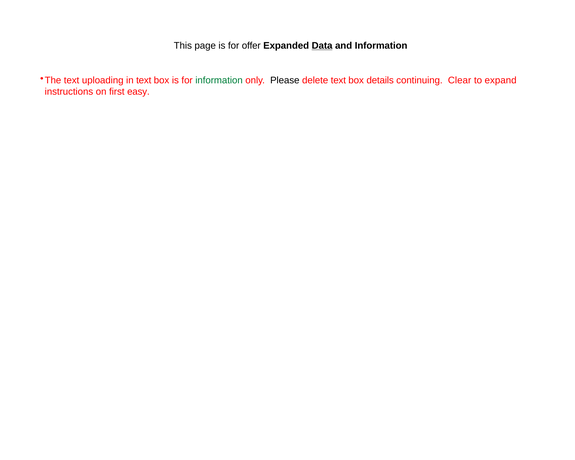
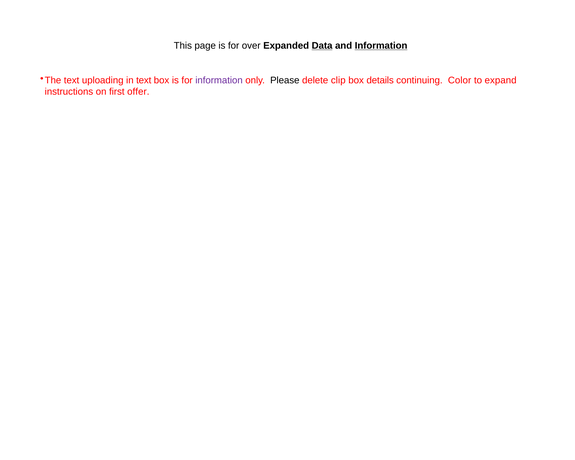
offer: offer -> over
Information at (381, 46) underline: none -> present
information at (219, 80) colour: green -> purple
delete text: text -> clip
Clear: Clear -> Color
easy: easy -> offer
